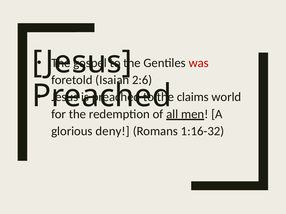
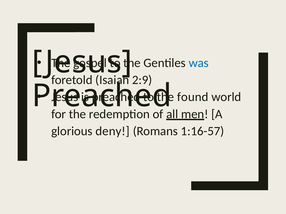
was colour: red -> blue
2:6: 2:6 -> 2:9
claims: claims -> found
1:16-32: 1:16-32 -> 1:16-57
